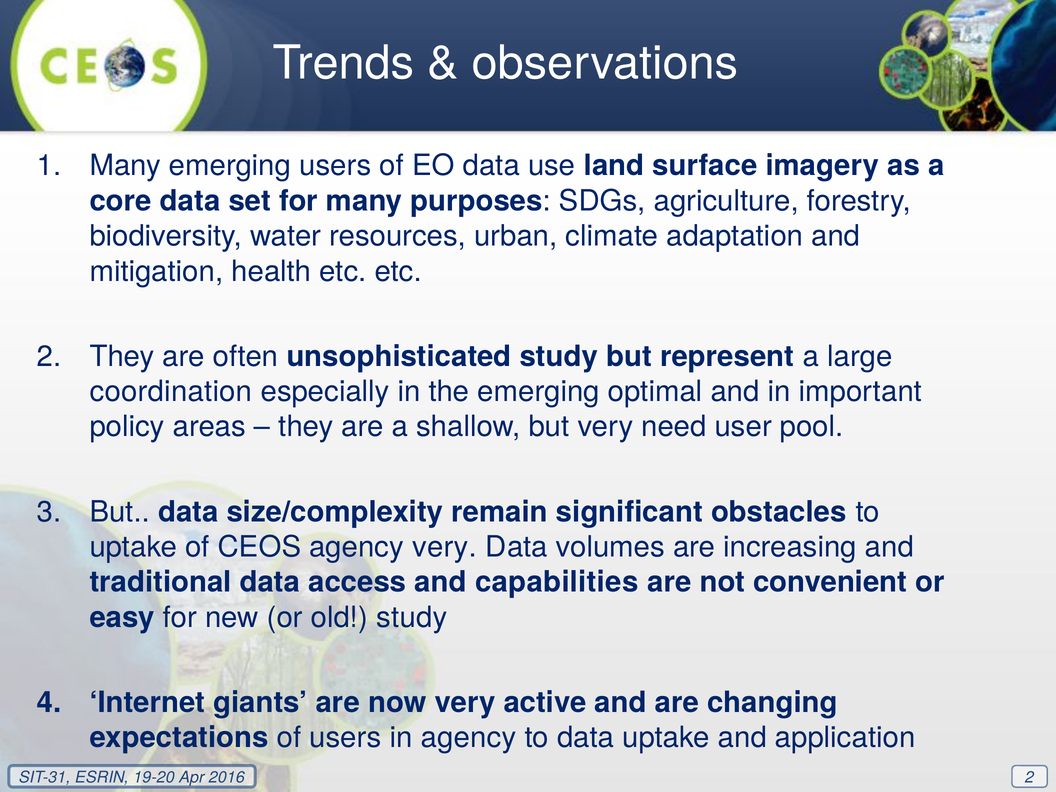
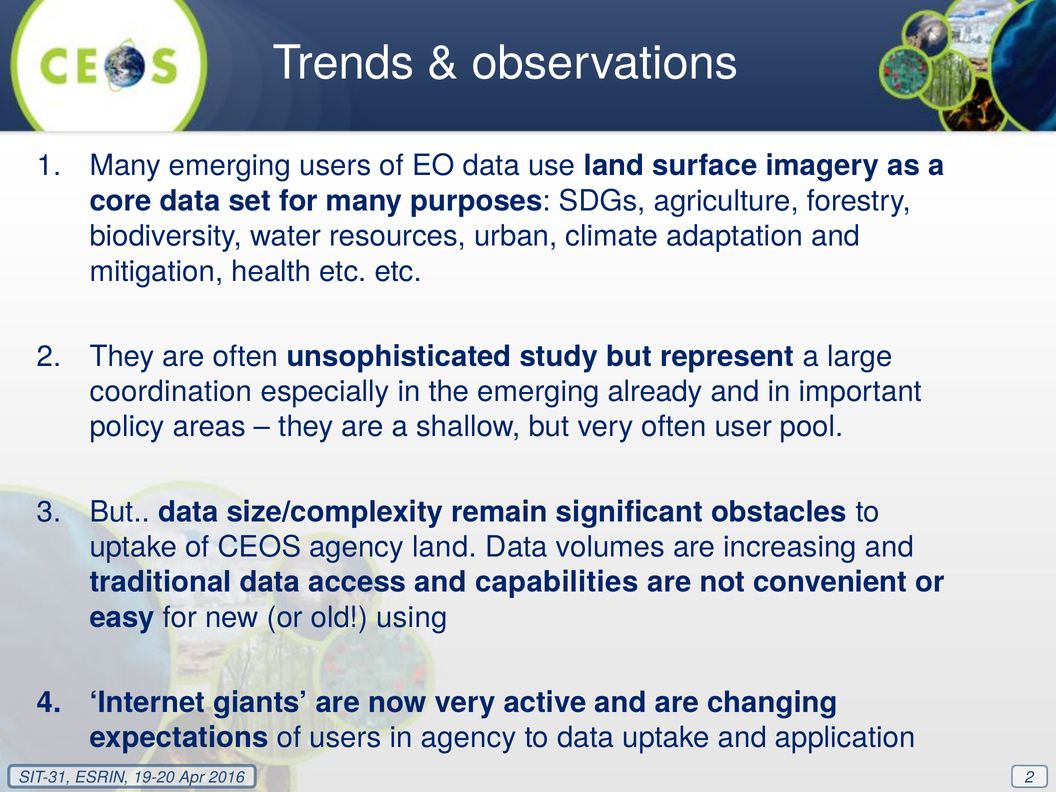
optimal: optimal -> already
very need: need -> often
agency very: very -> land
old study: study -> using
